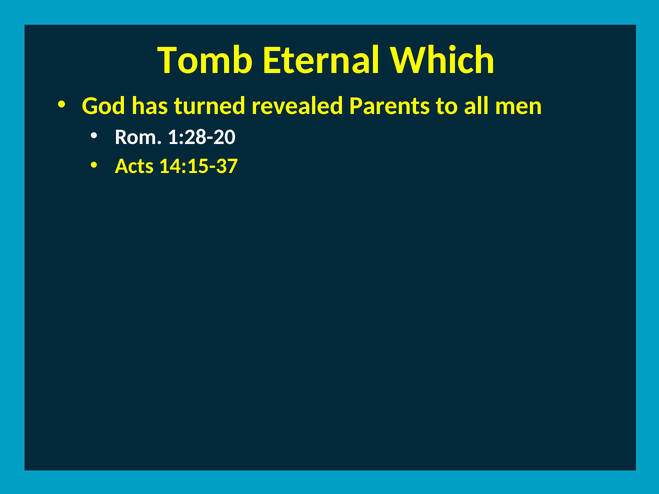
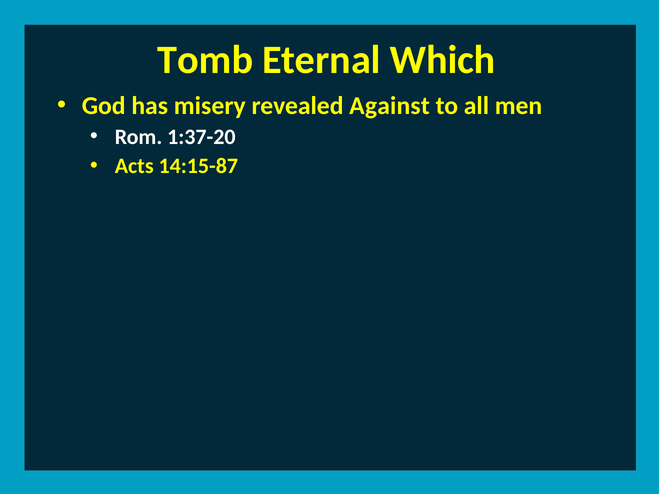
turned: turned -> misery
Parents: Parents -> Against
1:28-20: 1:28-20 -> 1:37-20
14:15-37: 14:15-37 -> 14:15-87
